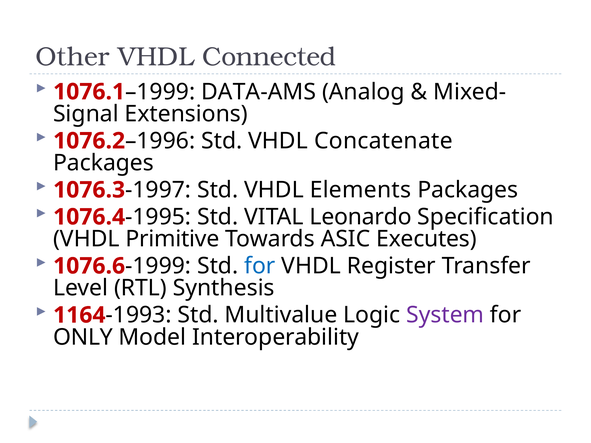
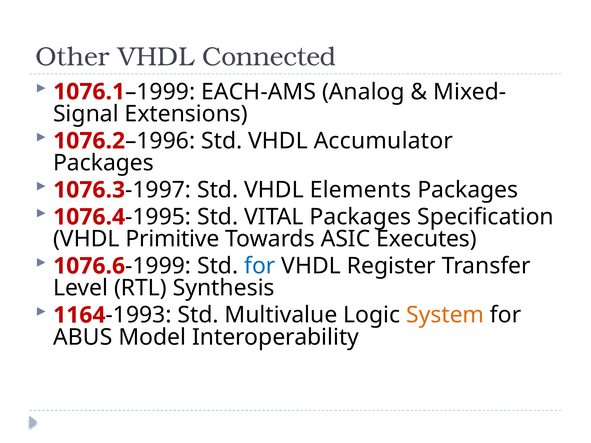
DATA-AMS: DATA-AMS -> EACH-AMS
Concatenate: Concatenate -> Accumulator
VITAL Leonardo: Leonardo -> Packages
System colour: purple -> orange
ONLY: ONLY -> ABUS
